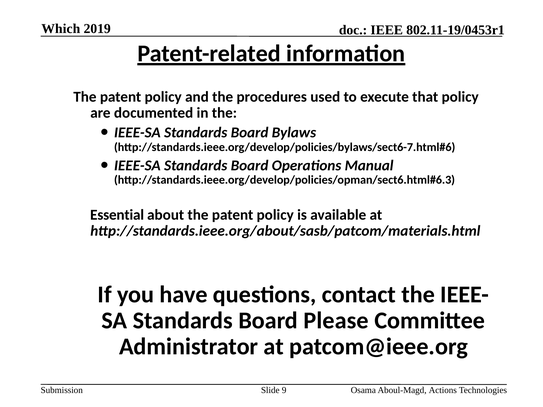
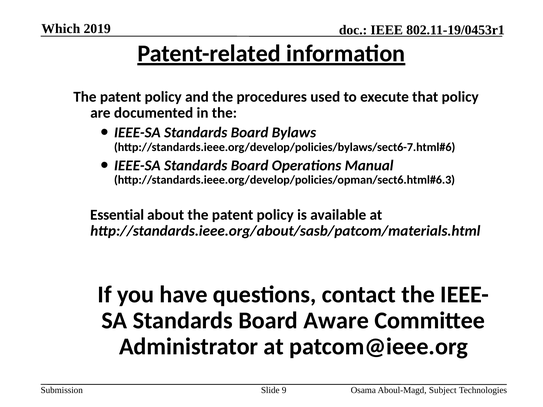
Please: Please -> Aware
Actions: Actions -> Subject
